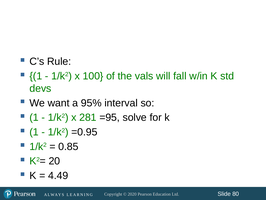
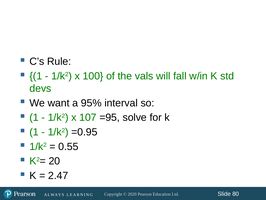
281: 281 -> 107
0.85: 0.85 -> 0.55
4.49: 4.49 -> 2.47
